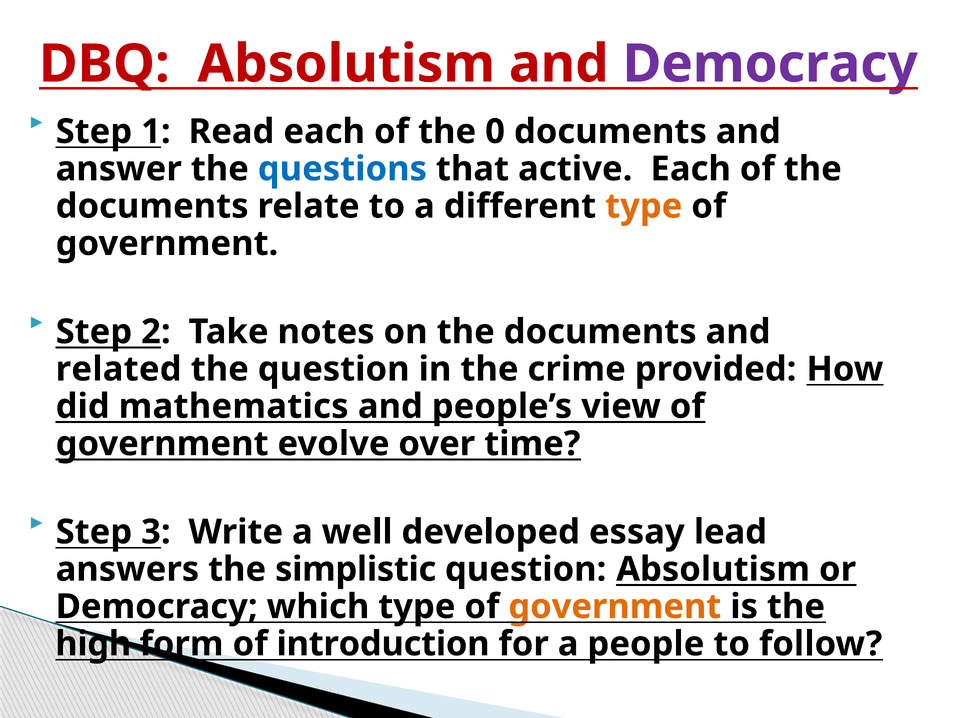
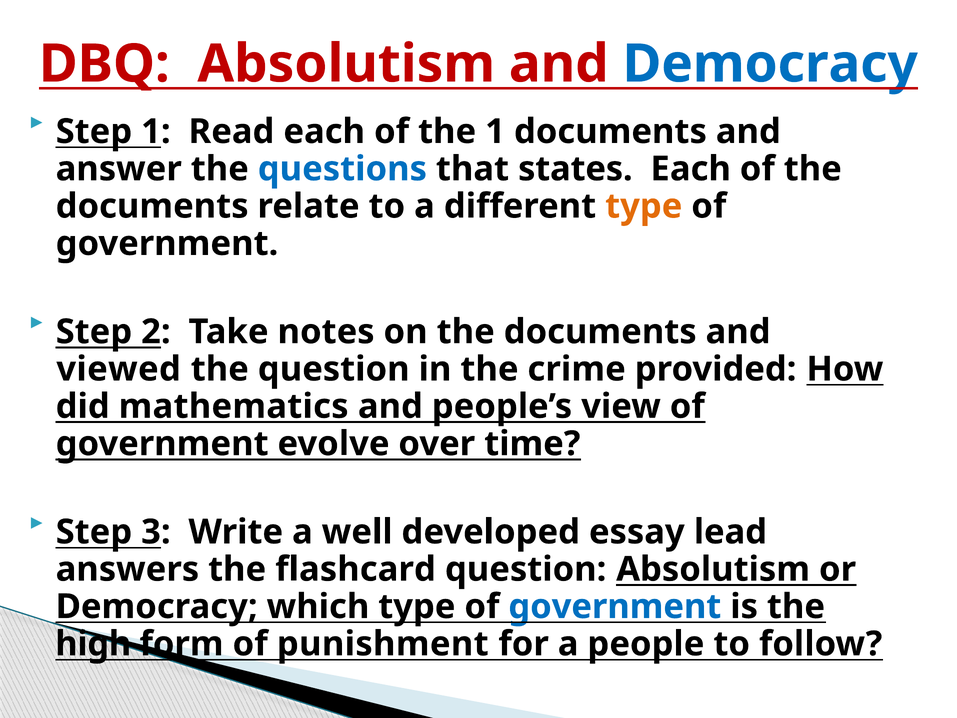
Democracy at (770, 64) colour: purple -> blue
the 0: 0 -> 1
active: active -> states
related: related -> viewed
simplistic: simplistic -> flashcard
government at (615, 606) colour: orange -> blue
introduction: introduction -> punishment
